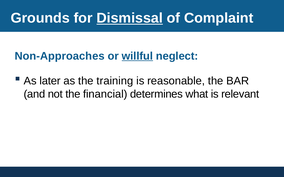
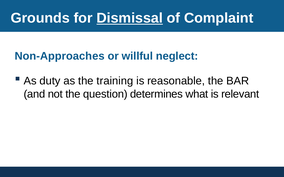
willful underline: present -> none
later: later -> duty
financial: financial -> question
